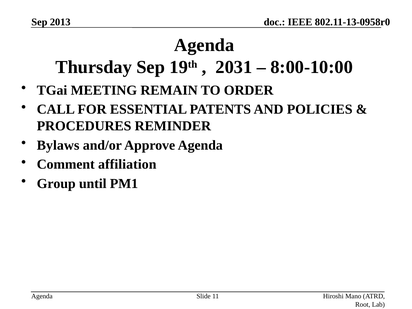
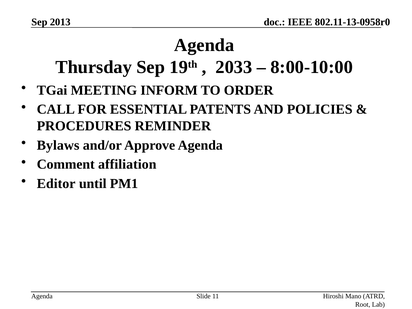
2031: 2031 -> 2033
REMAIN: REMAIN -> INFORM
Group: Group -> Editor
